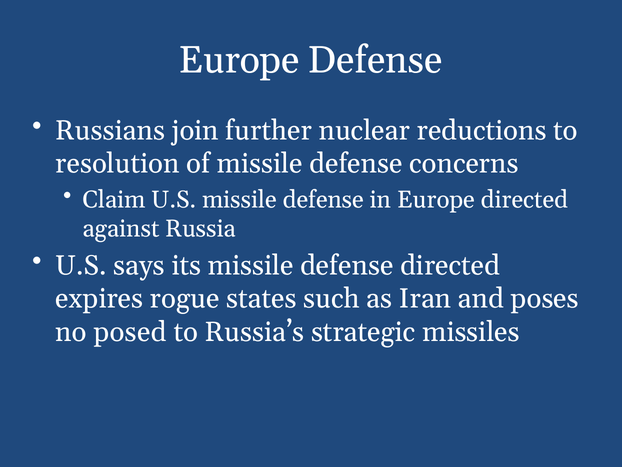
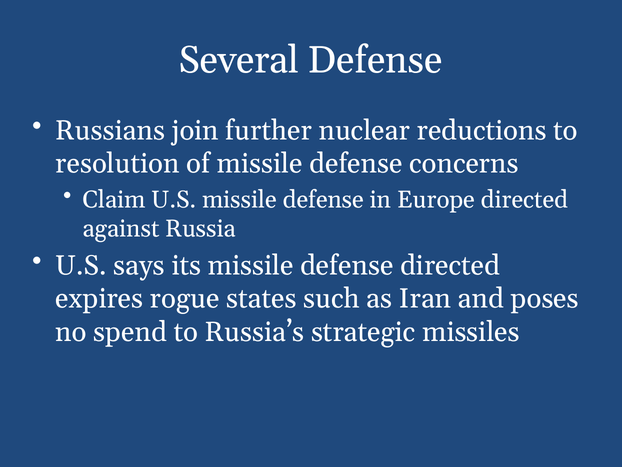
Europe at (239, 60): Europe -> Several
posed: posed -> spend
